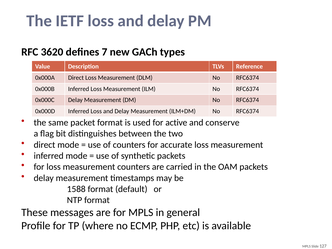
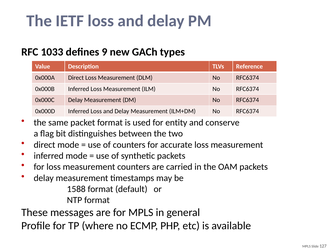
3620: 3620 -> 1033
7: 7 -> 9
active: active -> entity
